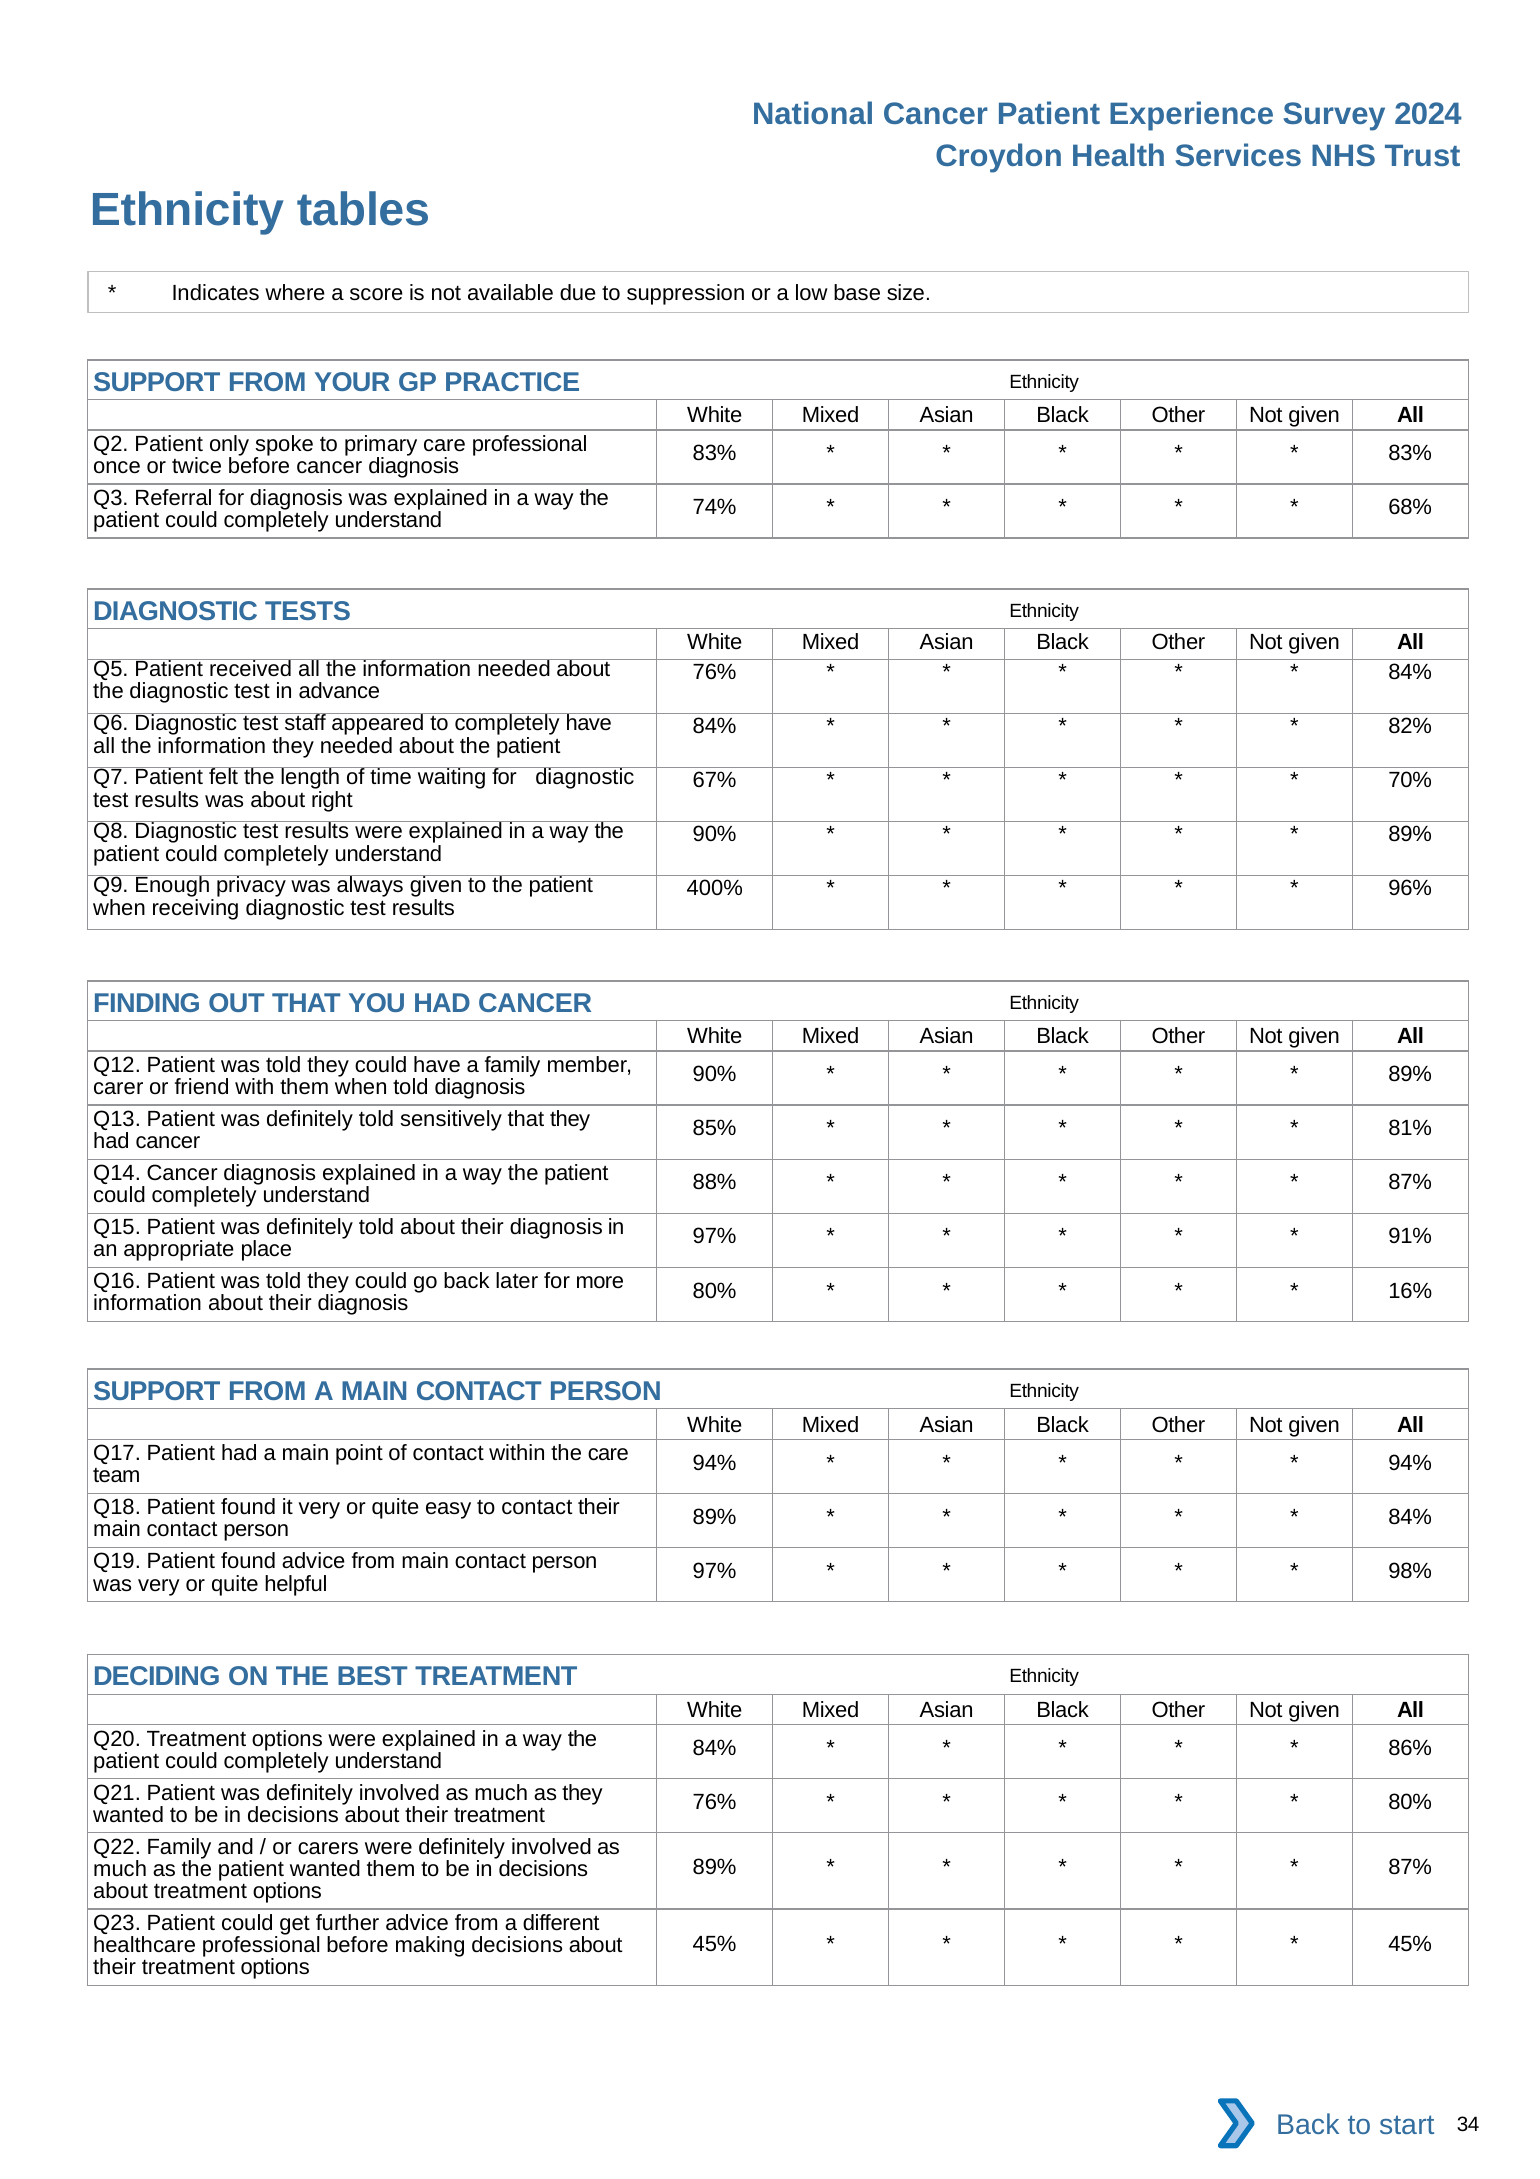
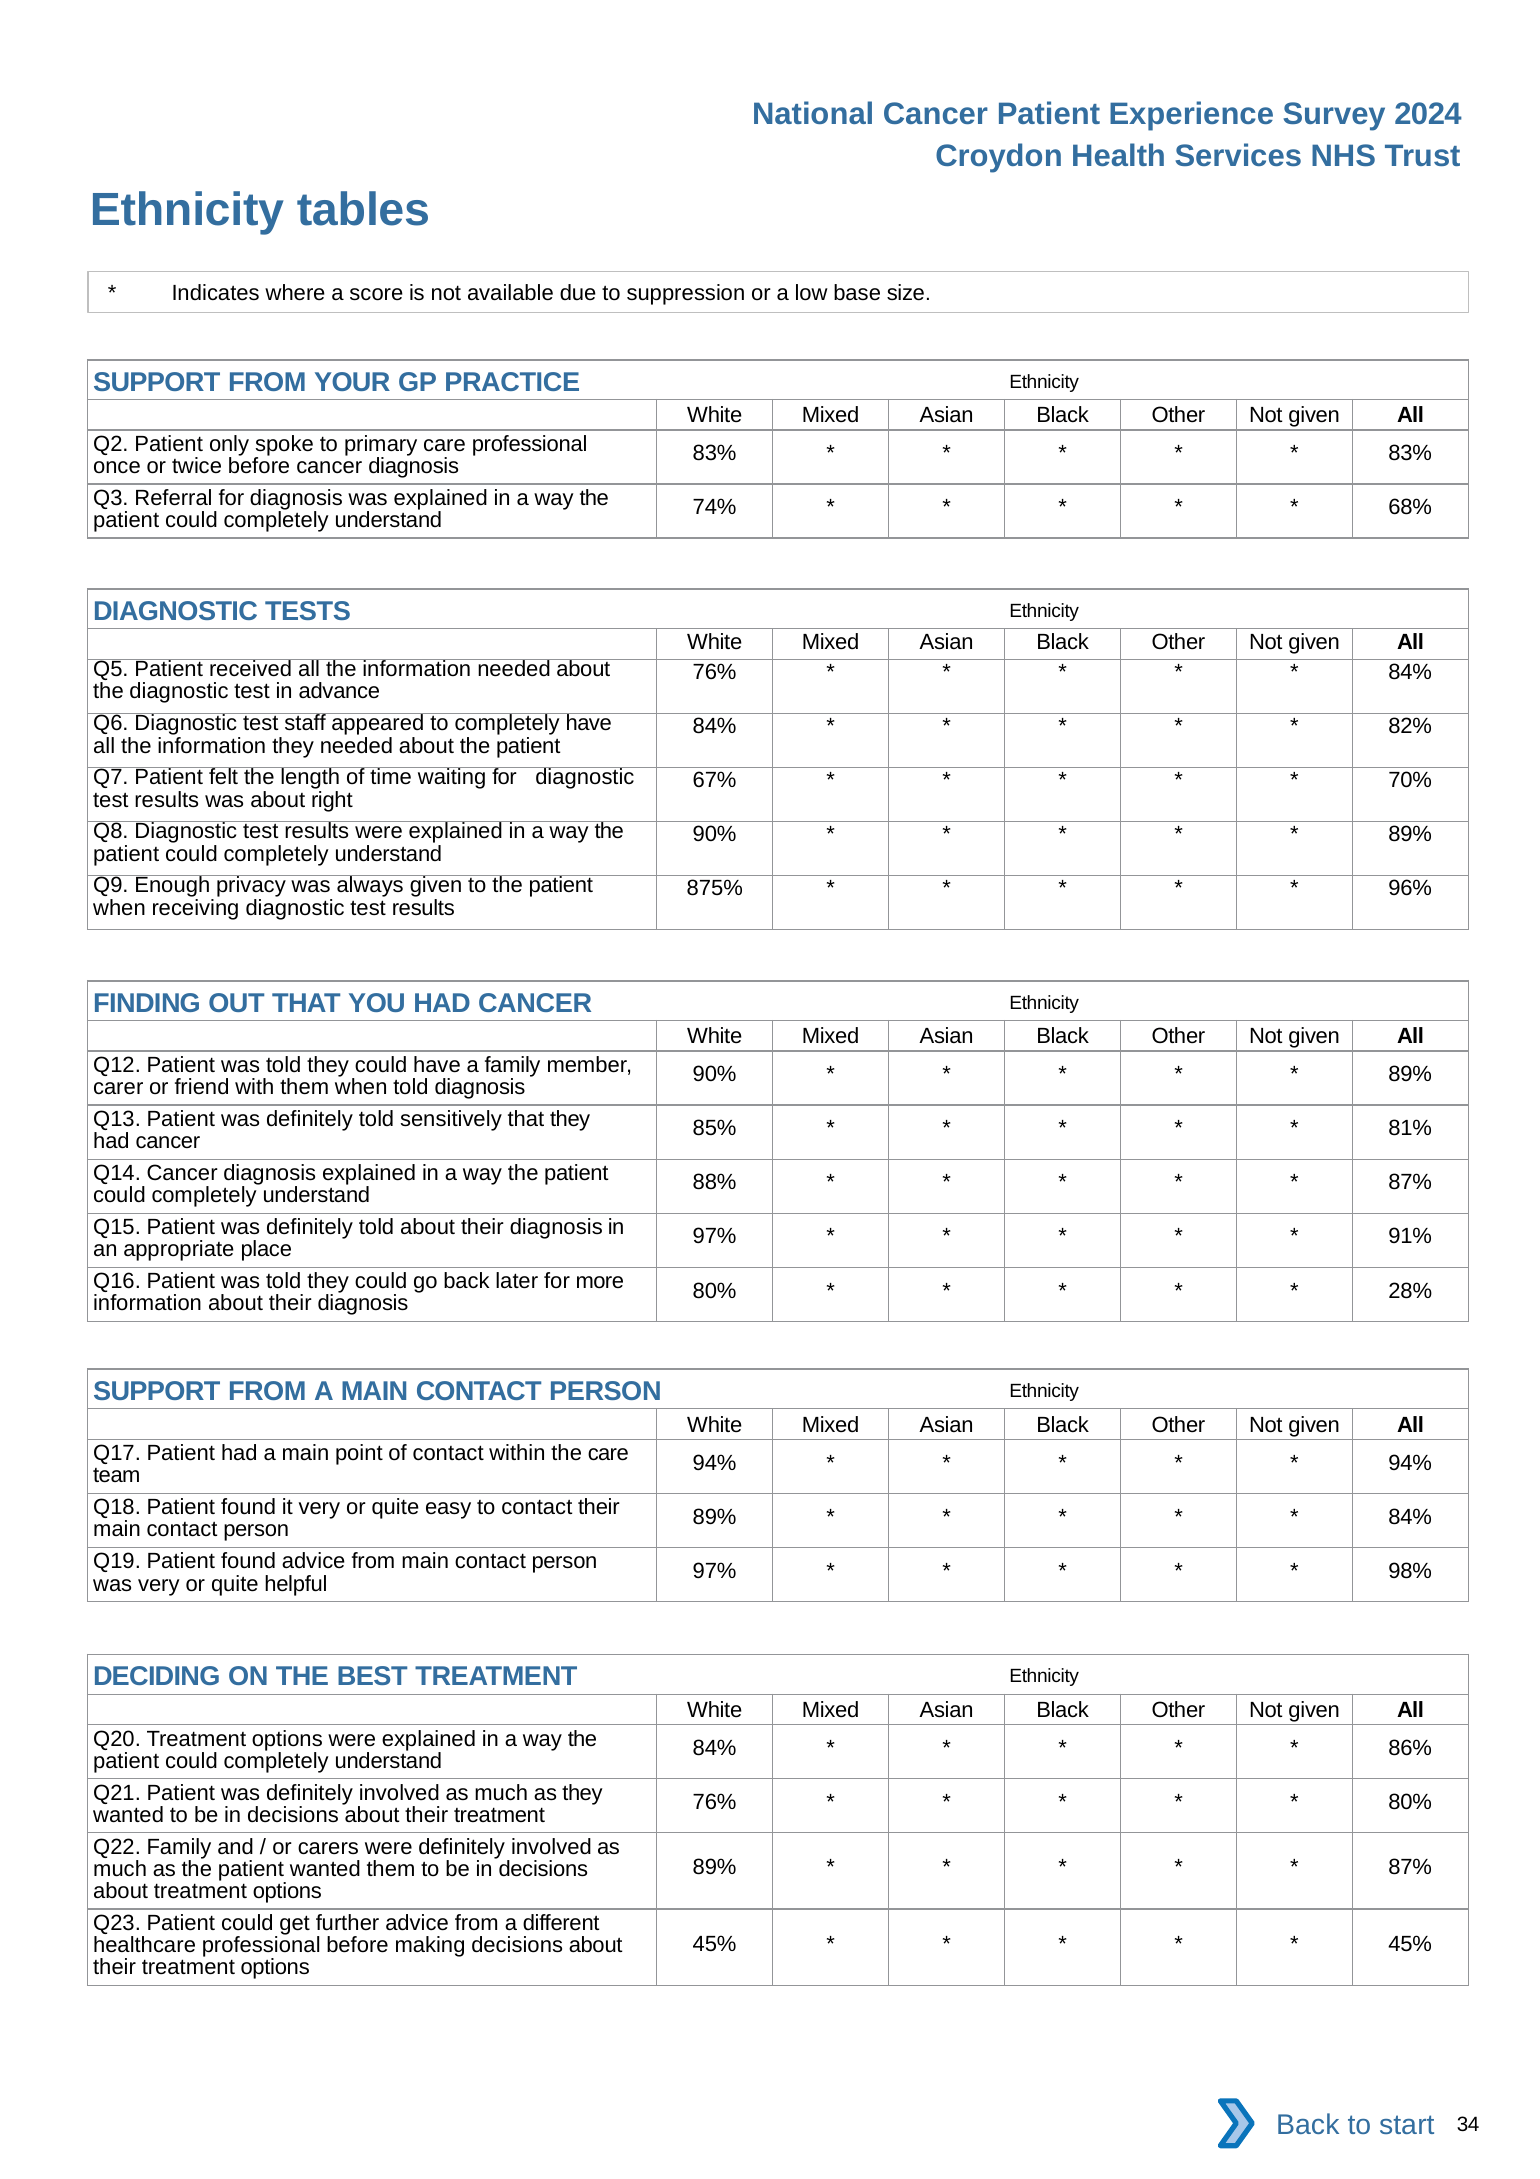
400%: 400% -> 875%
16%: 16% -> 28%
